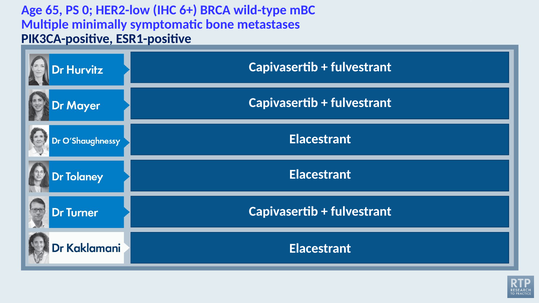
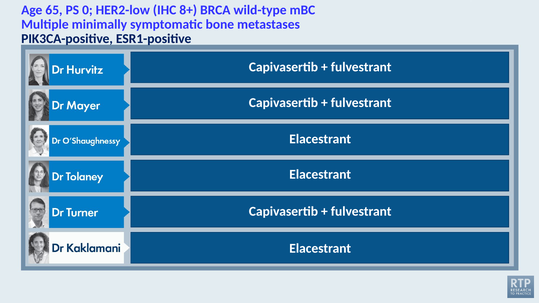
6+: 6+ -> 8+
